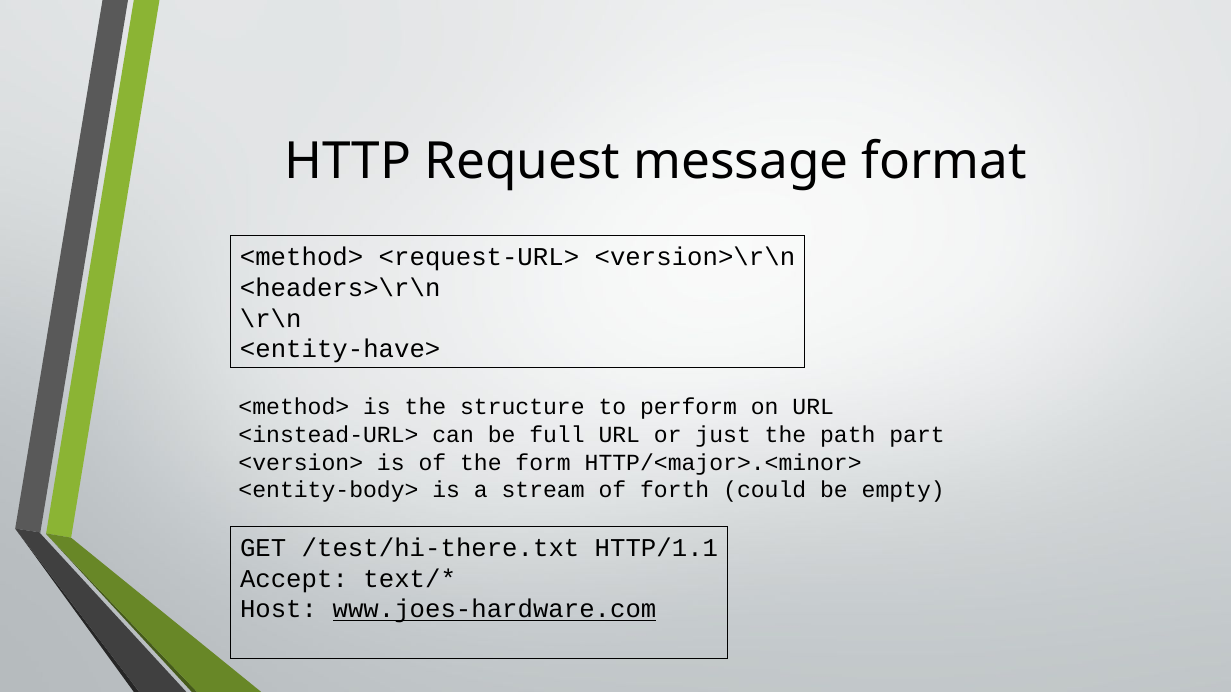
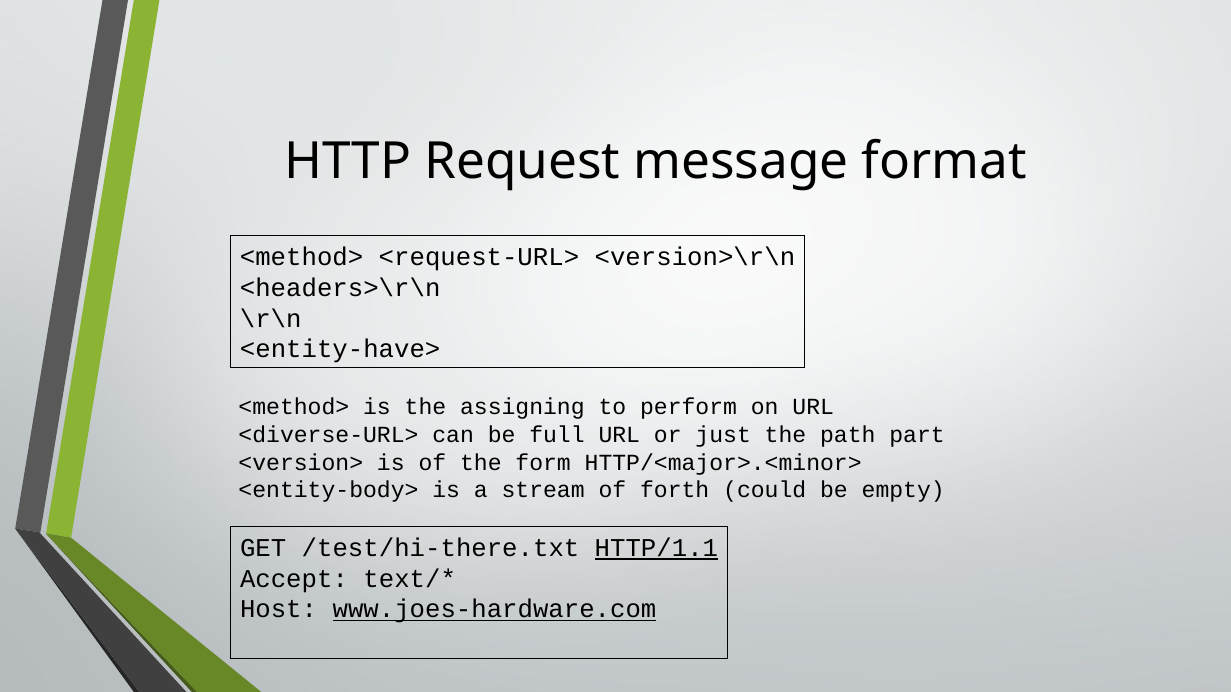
structure: structure -> assigning
<instead-URL>: <instead-URL> -> <diverse-URL>
HTTP/1.1 underline: none -> present
